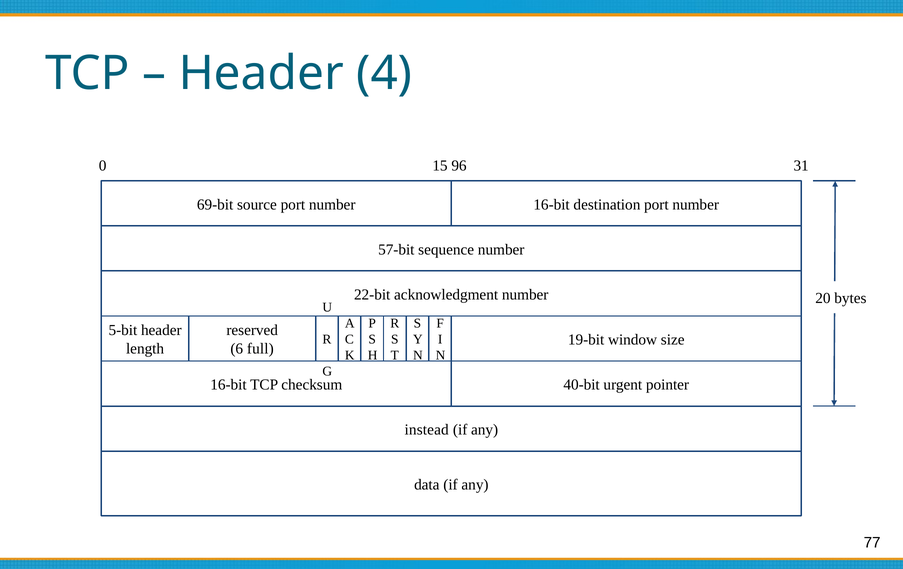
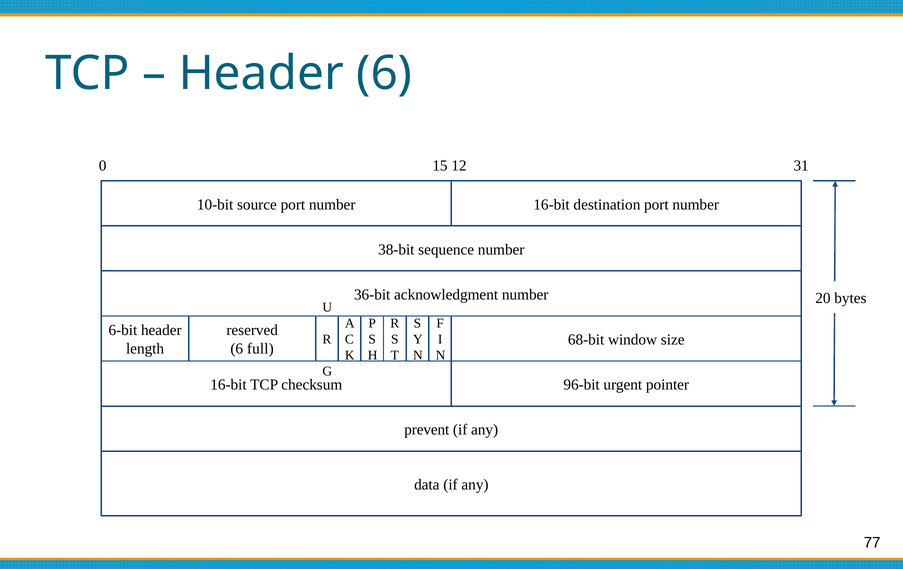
Header 4: 4 -> 6
96: 96 -> 12
69-bit: 69-bit -> 10-bit
57-bit: 57-bit -> 38-bit
22-bit: 22-bit -> 36-bit
5-bit: 5-bit -> 6-bit
19-bit: 19-bit -> 68-bit
40-bit: 40-bit -> 96-bit
instead: instead -> prevent
